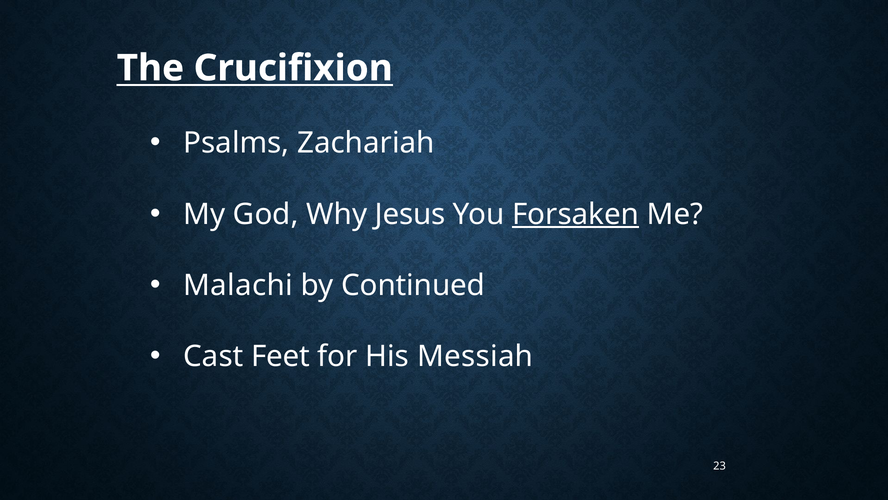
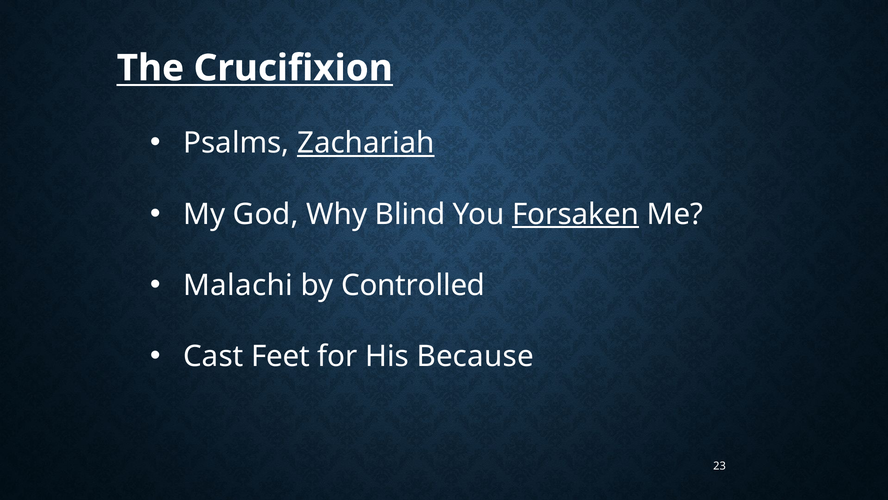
Zachariah underline: none -> present
Jesus: Jesus -> Blind
Continued: Continued -> Controlled
Messiah: Messiah -> Because
